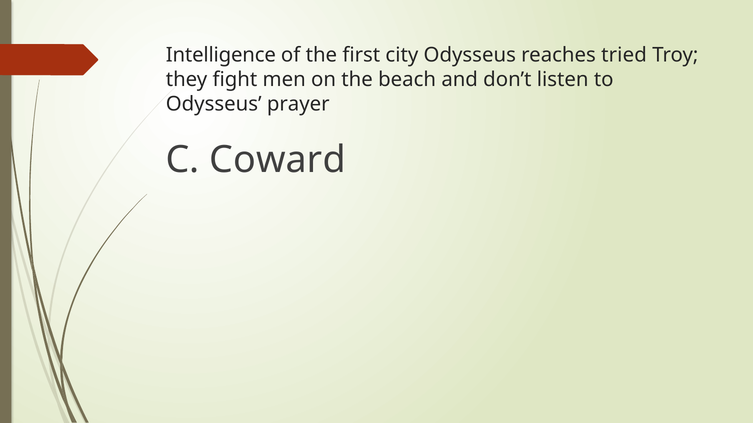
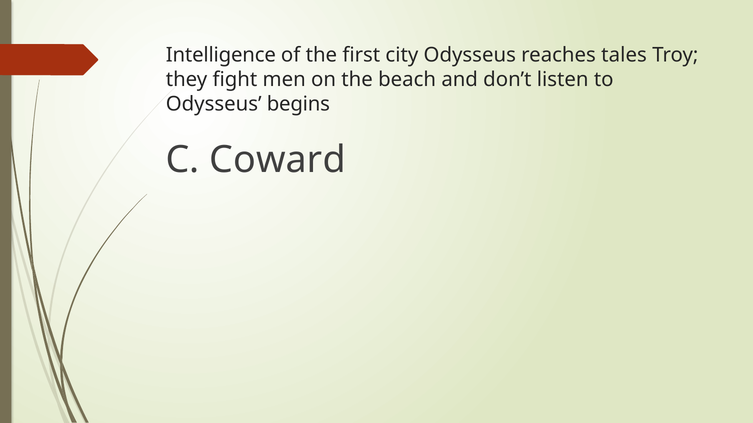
tried: tried -> tales
prayer: prayer -> begins
